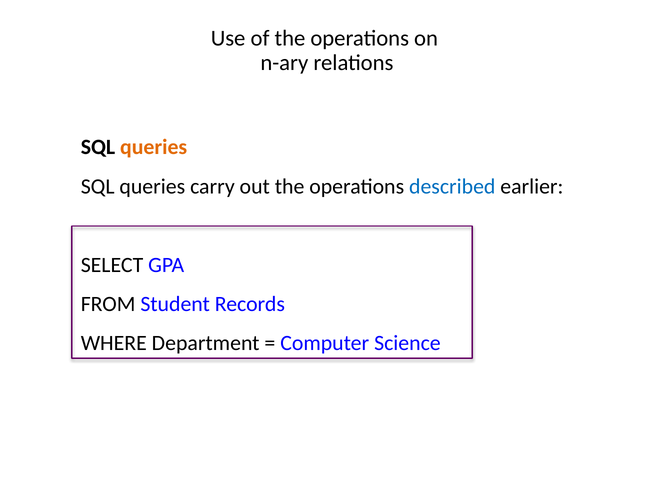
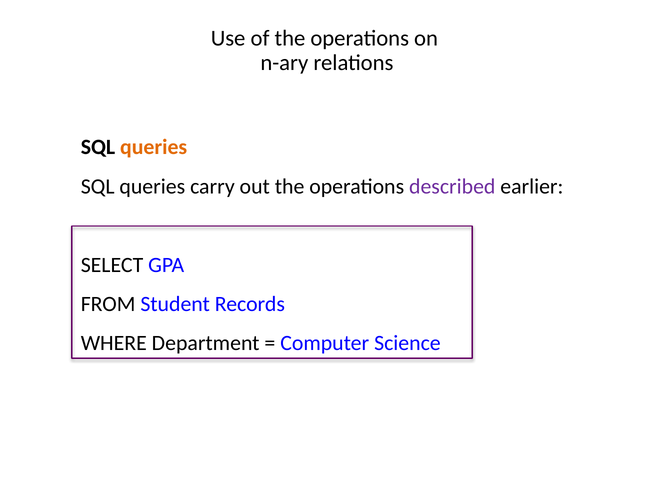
described colour: blue -> purple
